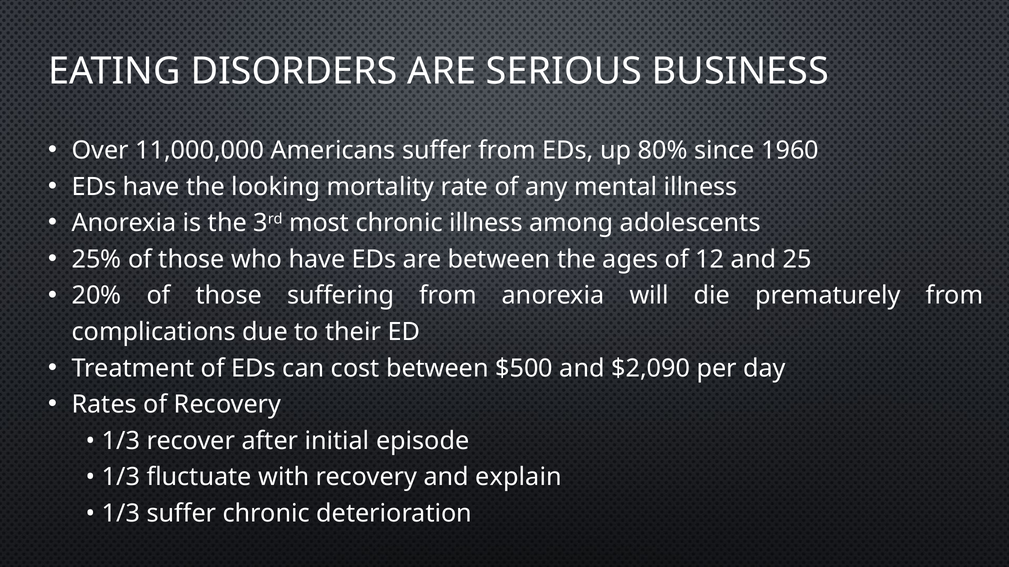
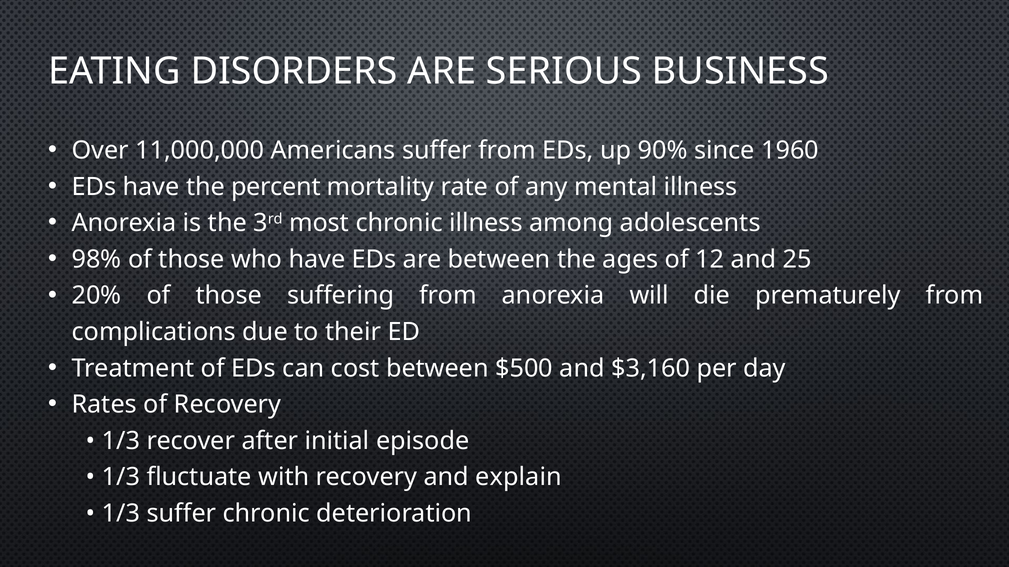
80%: 80% -> 90%
looking: looking -> percent
25%: 25% -> 98%
$2,090: $2,090 -> $3,160
